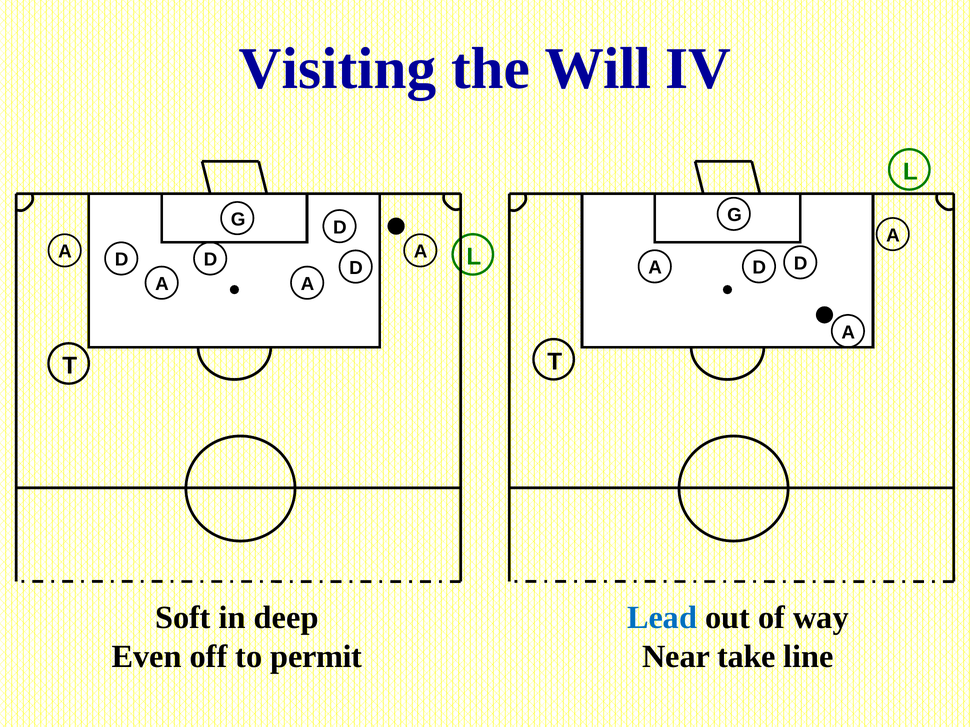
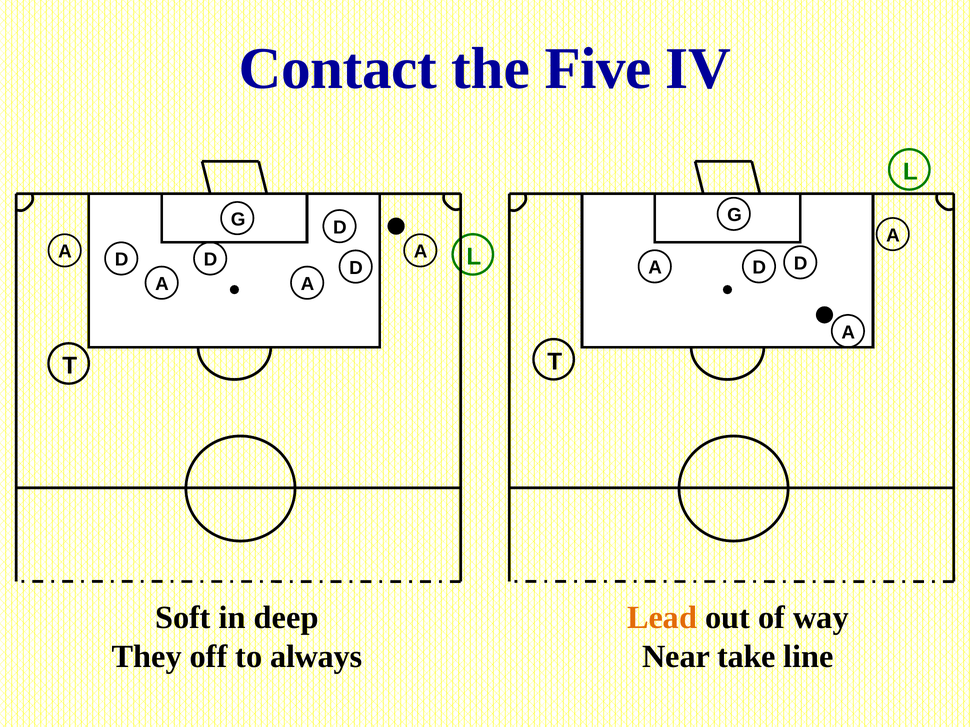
Visiting: Visiting -> Contact
Will: Will -> Five
Lead colour: blue -> orange
Even: Even -> They
permit: permit -> always
